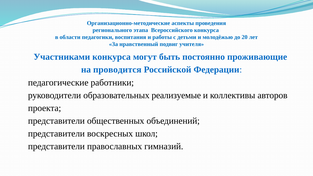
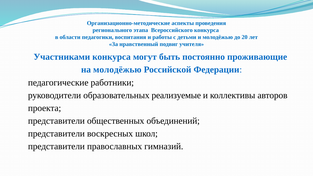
на проводится: проводится -> молодёжью
